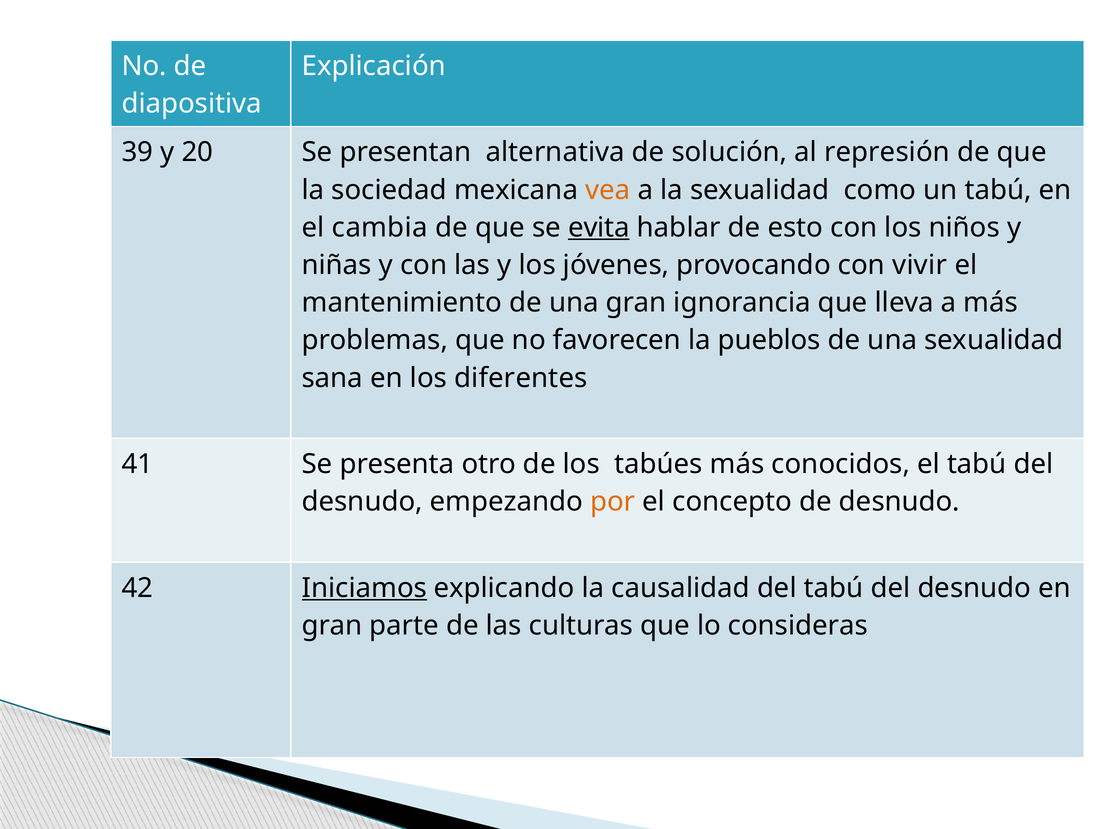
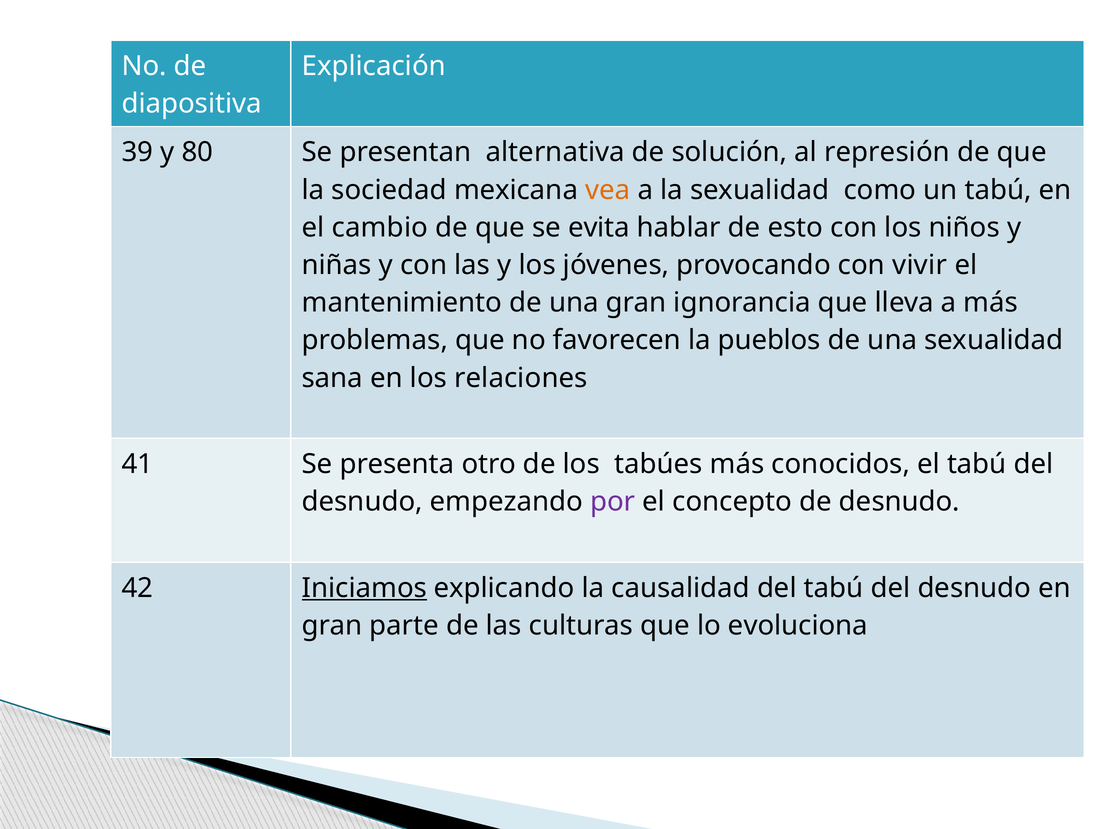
20: 20 -> 80
cambia: cambia -> cambio
evita underline: present -> none
diferentes: diferentes -> relaciones
por colour: orange -> purple
consideras: consideras -> evoluciona
